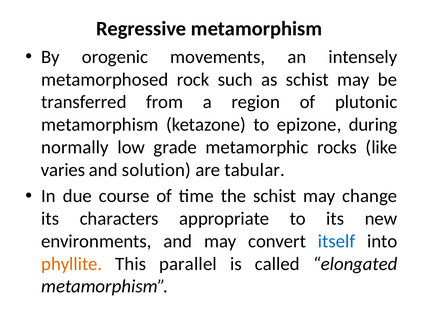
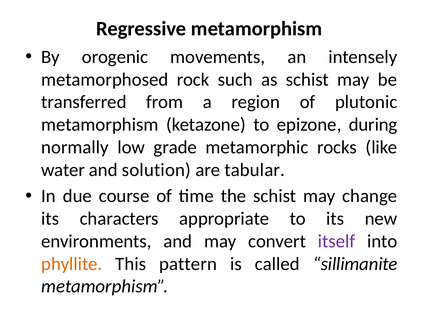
varies: varies -> water
itself colour: blue -> purple
parallel: parallel -> pattern
elongated: elongated -> sillimanite
